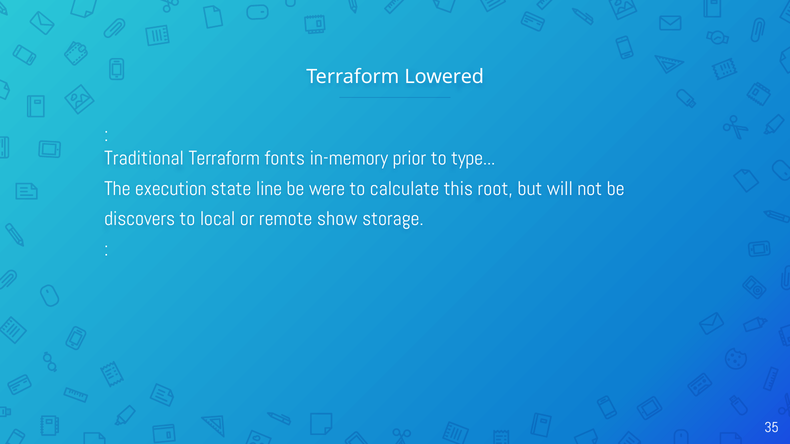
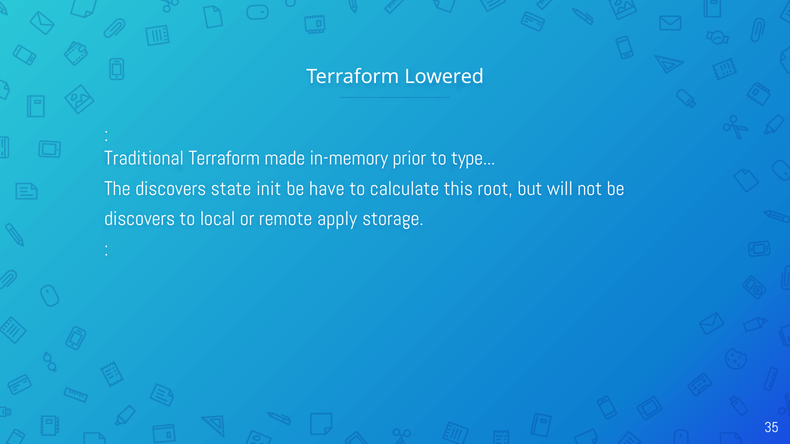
fonts: fonts -> made
The execution: execution -> discovers
line: line -> init
were: were -> have
show: show -> apply
